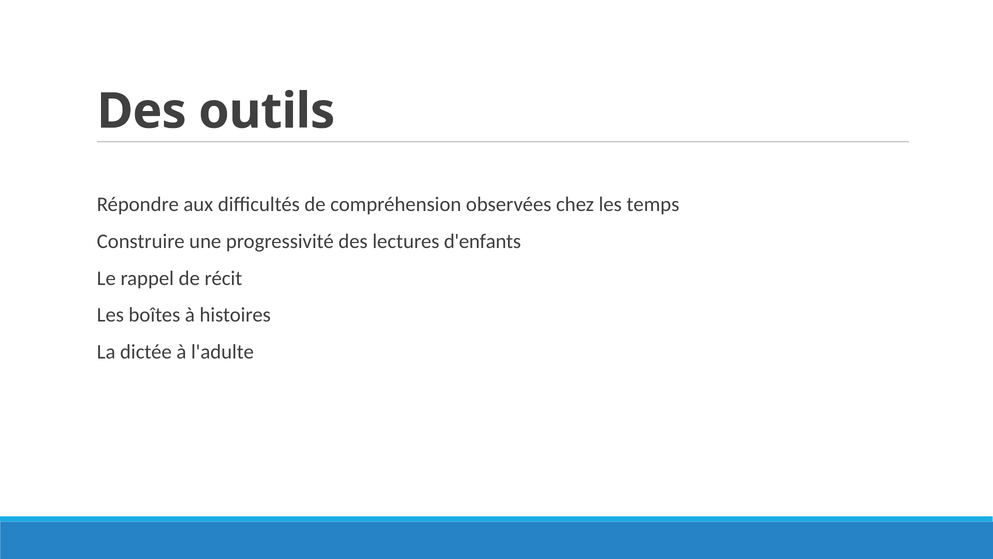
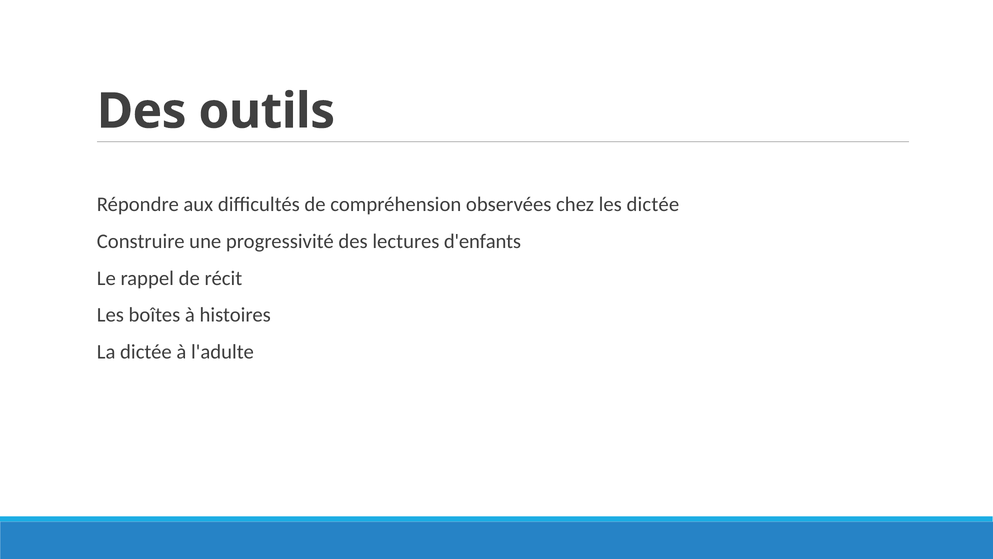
les temps: temps -> dictée
